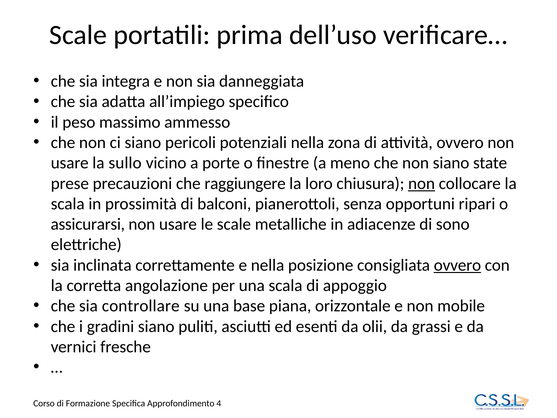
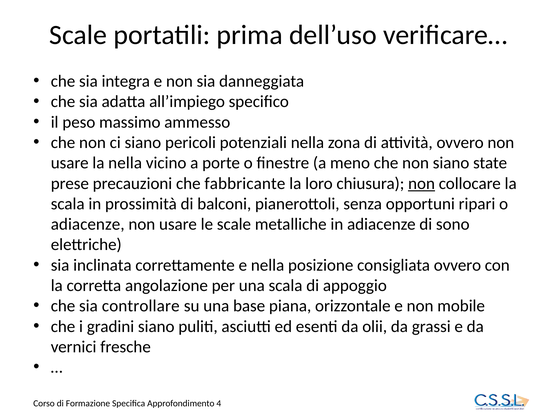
la sullo: sullo -> nella
raggiungere: raggiungere -> fabbricante
assicurarsi at (88, 224): assicurarsi -> adiacenze
ovvero at (457, 265) underline: present -> none
